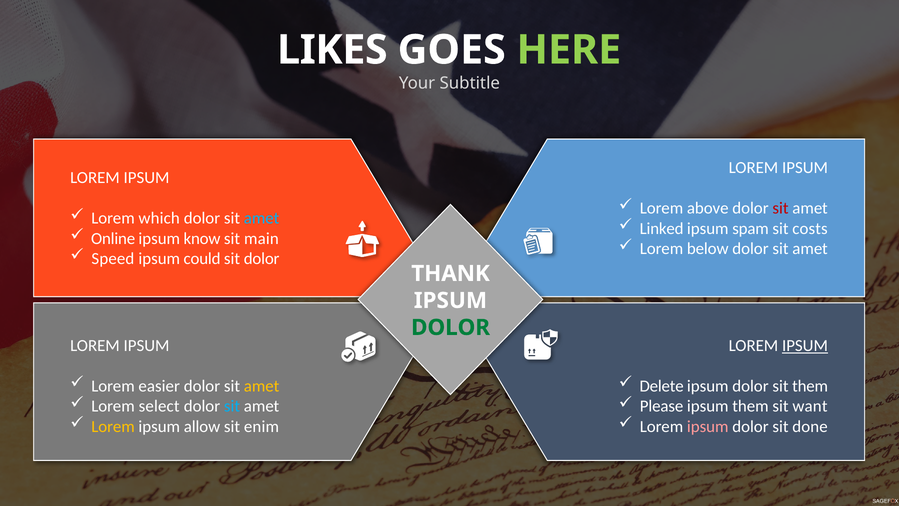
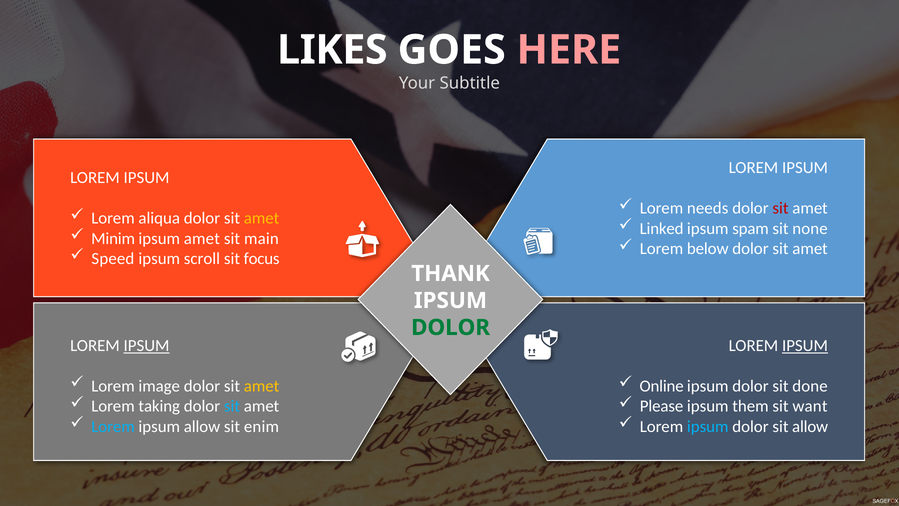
HERE colour: light green -> pink
above: above -> needs
which: which -> aliqua
amet at (262, 218) colour: light blue -> yellow
costs: costs -> none
Online: Online -> Minim
ipsum know: know -> amet
could: could -> scroll
sit dolor: dolor -> focus
IPSUM at (147, 345) underline: none -> present
easier: easier -> image
Delete: Delete -> Online
sit them: them -> done
select: select -> taking
Lorem at (113, 426) colour: yellow -> light blue
ipsum at (708, 426) colour: pink -> light blue
sit done: done -> allow
